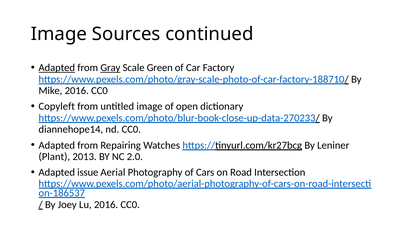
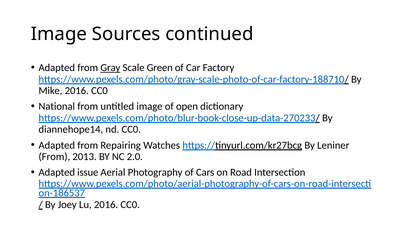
Adapted at (57, 68) underline: present -> none
Copyleft: Copyleft -> National
Plant at (54, 157): Plant -> From
